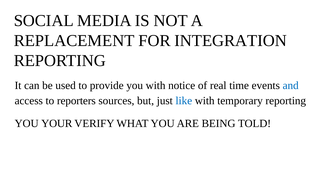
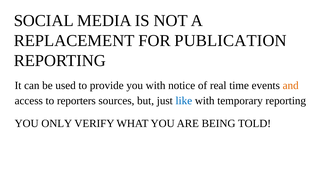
INTEGRATION: INTEGRATION -> PUBLICATION
and colour: blue -> orange
YOUR: YOUR -> ONLY
